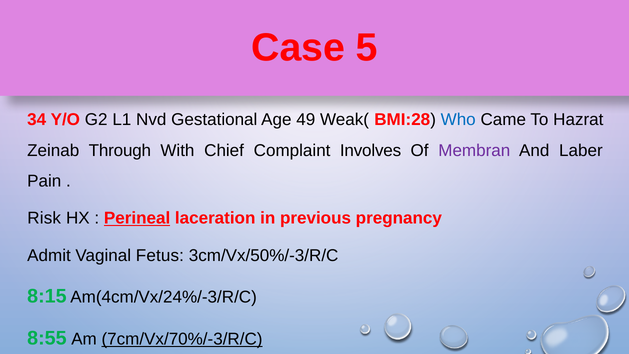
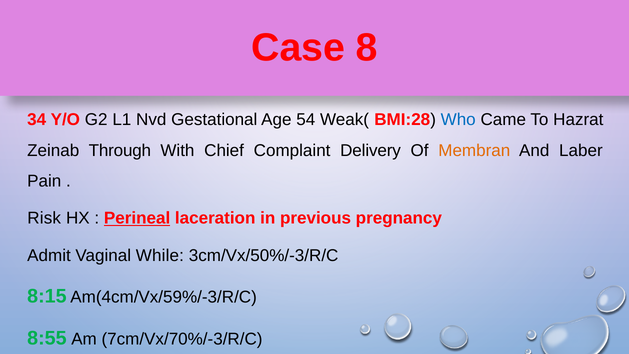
5: 5 -> 8
49: 49 -> 54
Involves: Involves -> Delivery
Membran colour: purple -> orange
Fetus: Fetus -> While
Am(4cm/Vx/24%/-3/R/C: Am(4cm/Vx/24%/-3/R/C -> Am(4cm/Vx/59%/-3/R/C
7cm/Vx/70%/-3/R/C underline: present -> none
